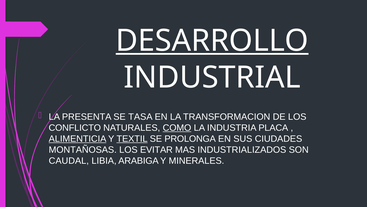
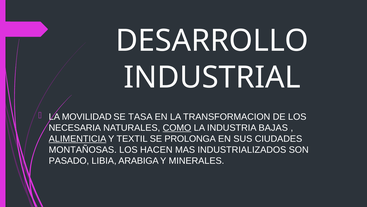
DESARROLLO underline: present -> none
PRESENTA: PRESENTA -> MOVILIDAD
CONFLICTO: CONFLICTO -> NECESARIA
PLACA: PLACA -> BAJAS
TEXTIL underline: present -> none
EVITAR: EVITAR -> HACEN
CAUDAL: CAUDAL -> PASADO
